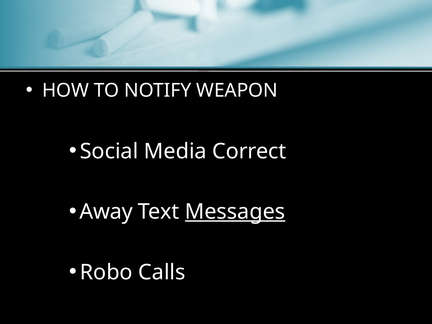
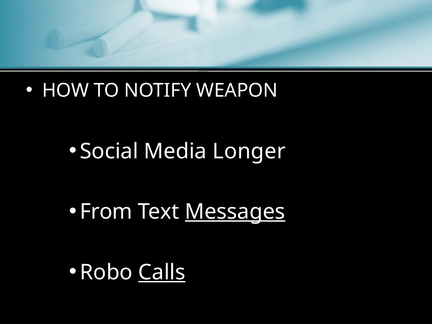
Correct: Correct -> Longer
Away: Away -> From
Calls underline: none -> present
